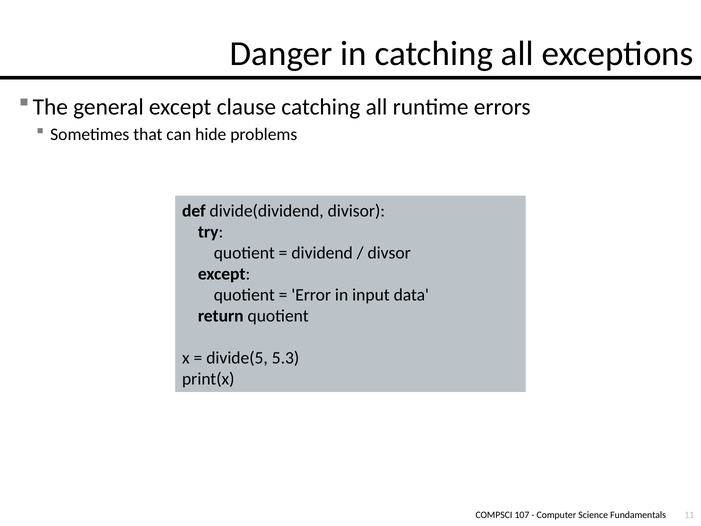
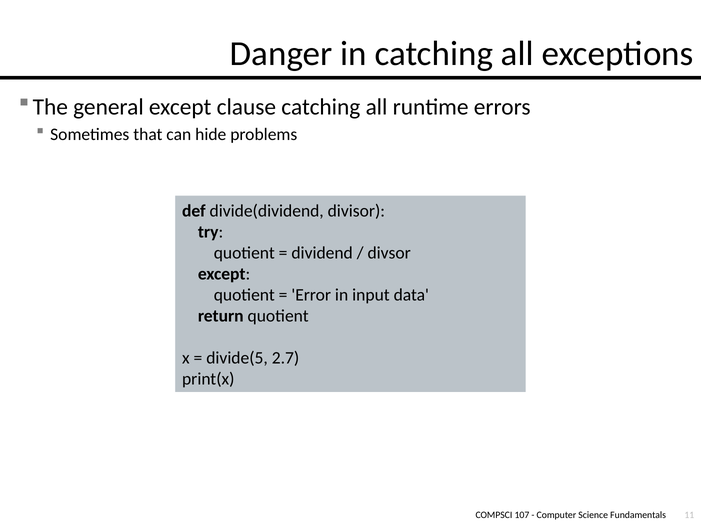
5.3: 5.3 -> 2.7
